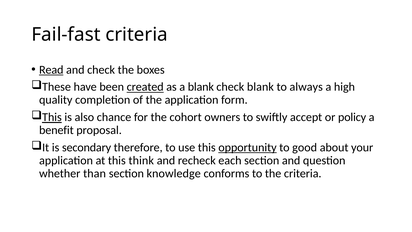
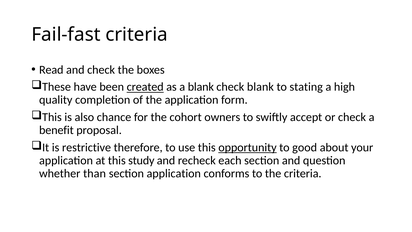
Read underline: present -> none
always: always -> stating
This at (52, 117) underline: present -> none
or policy: policy -> check
secondary: secondary -> restrictive
think: think -> study
section knowledge: knowledge -> application
